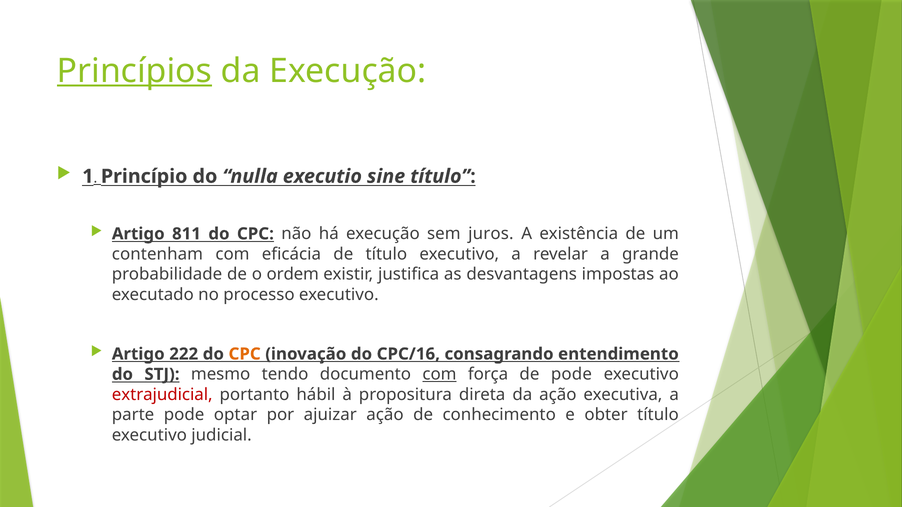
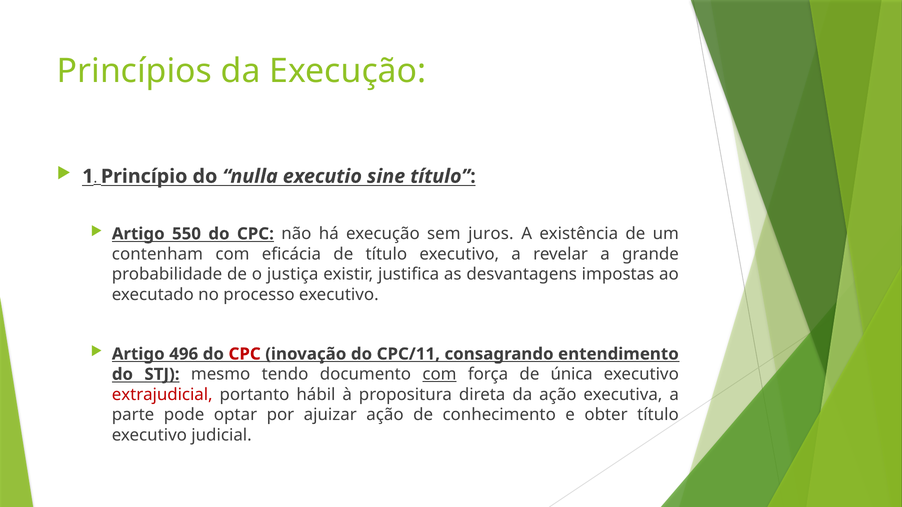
Princípios underline: present -> none
811: 811 -> 550
ordem: ordem -> justiça
222: 222 -> 496
CPC at (245, 354) colour: orange -> red
CPC/16: CPC/16 -> CPC/11
de pode: pode -> única
